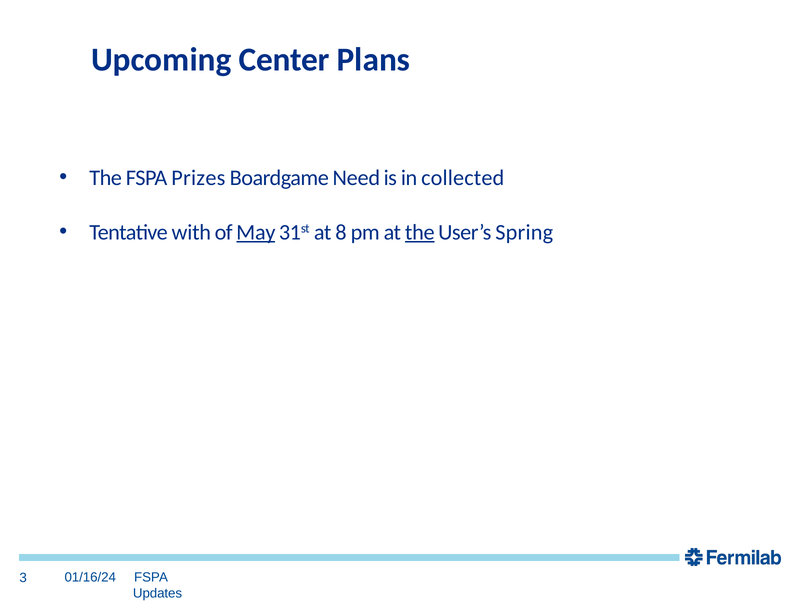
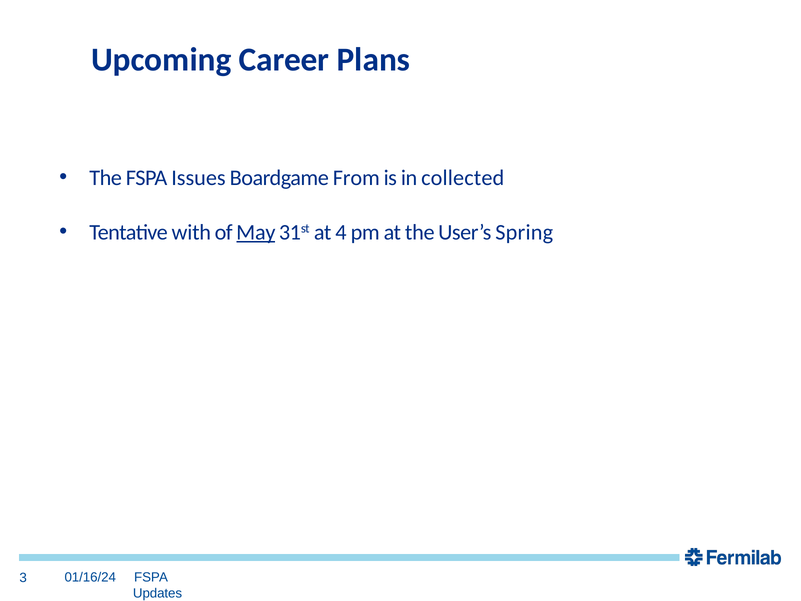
Center: Center -> Career
Prizes: Prizes -> Issues
Need: Need -> From
8: 8 -> 4
the at (420, 232) underline: present -> none
